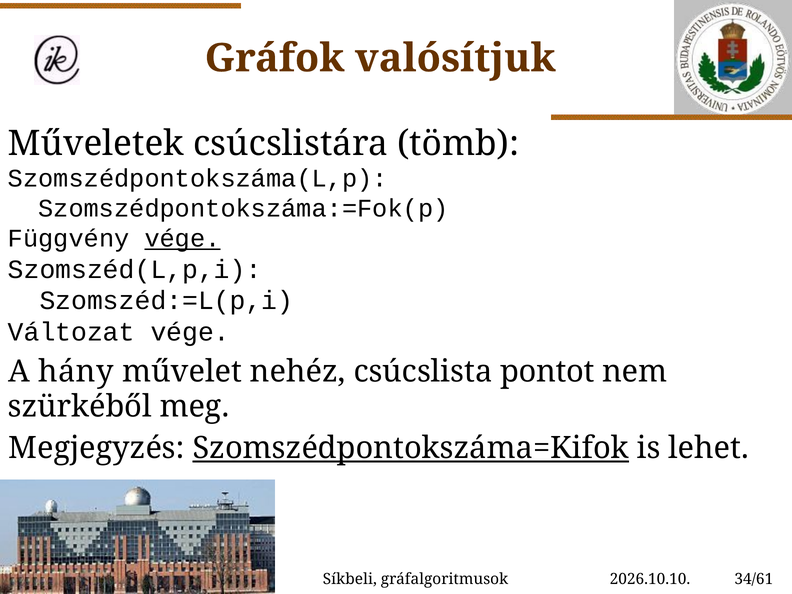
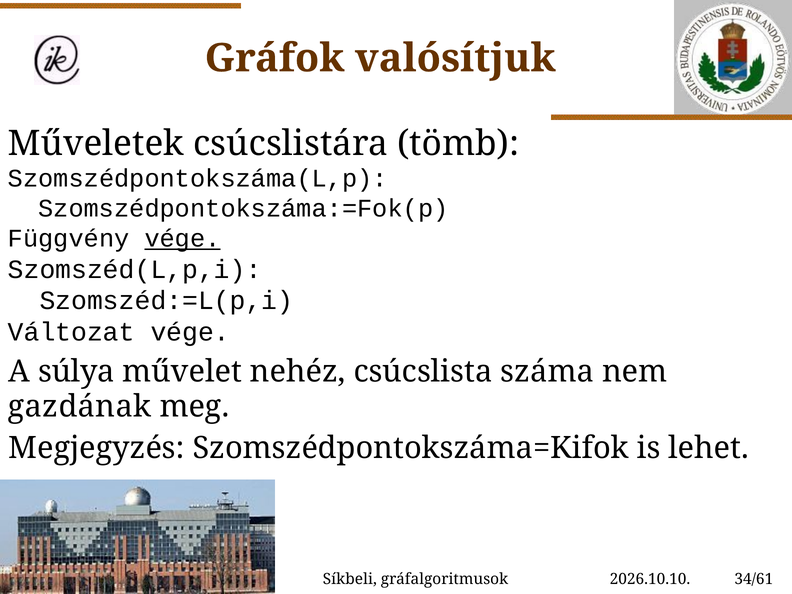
hány: hány -> súlya
pontot: pontot -> száma
szürkéből: szürkéből -> gazdának
Szomszédpontokszáma=Kifok underline: present -> none
